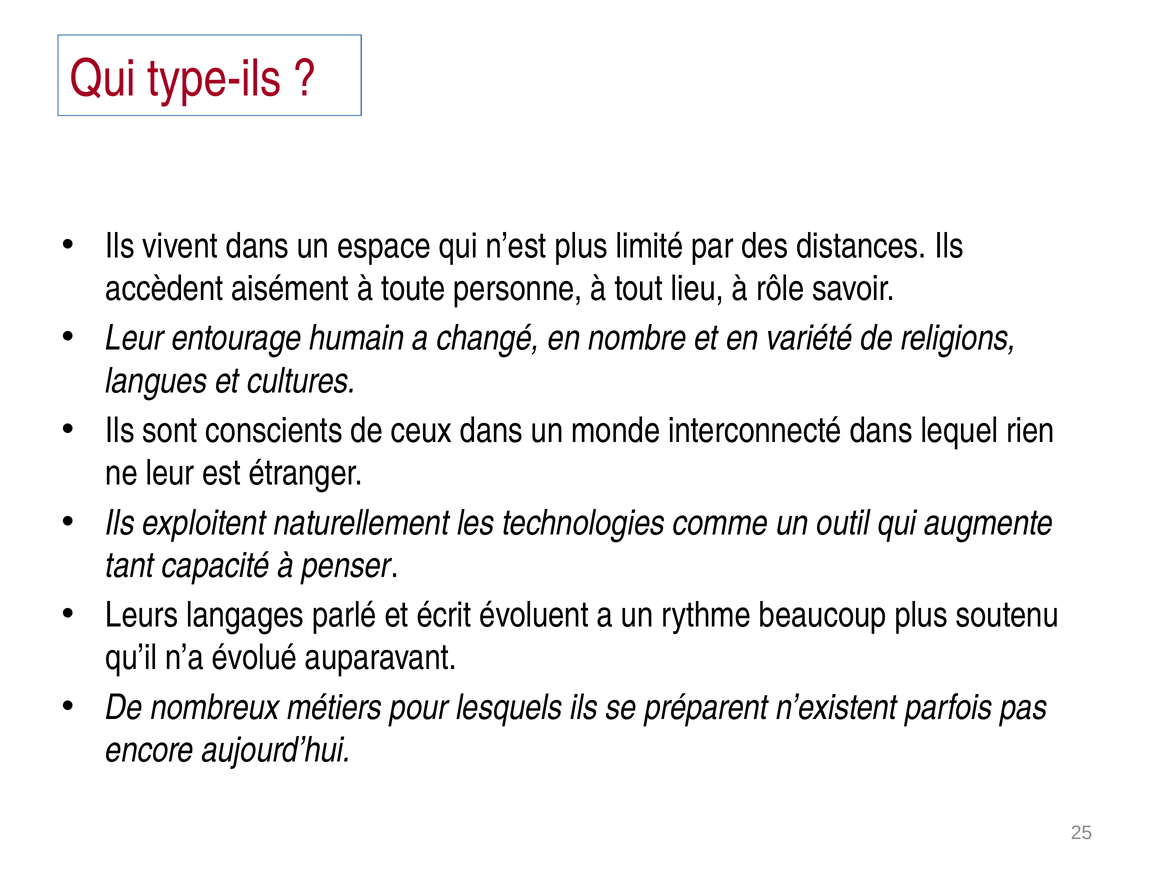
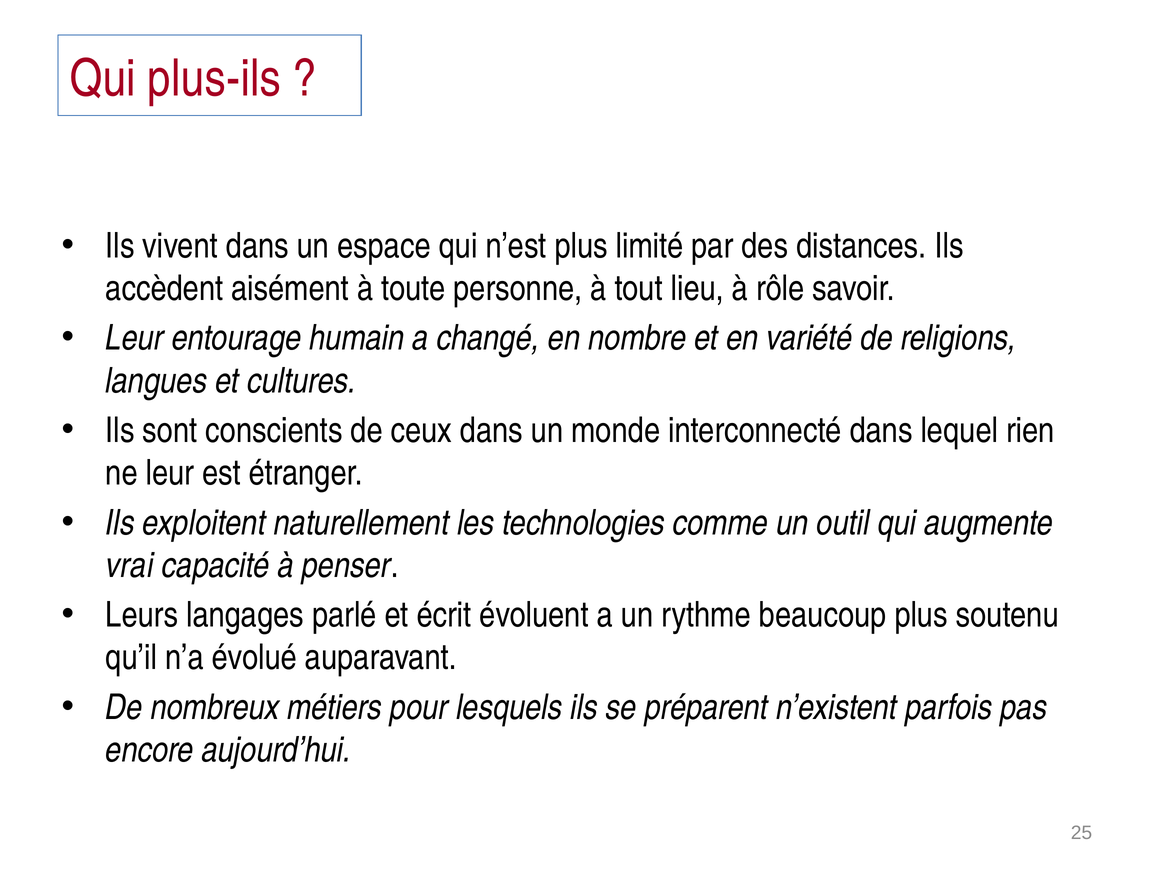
type-ils: type-ils -> plus-ils
tant: tant -> vrai
